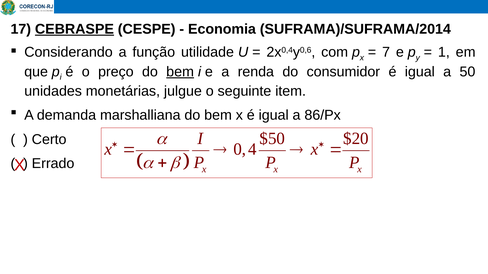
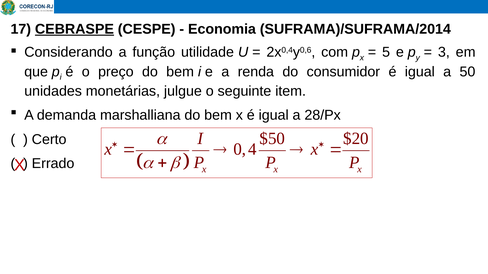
7: 7 -> 5
1: 1 -> 3
bem at (180, 72) underline: present -> none
86/Px: 86/Px -> 28/Px
